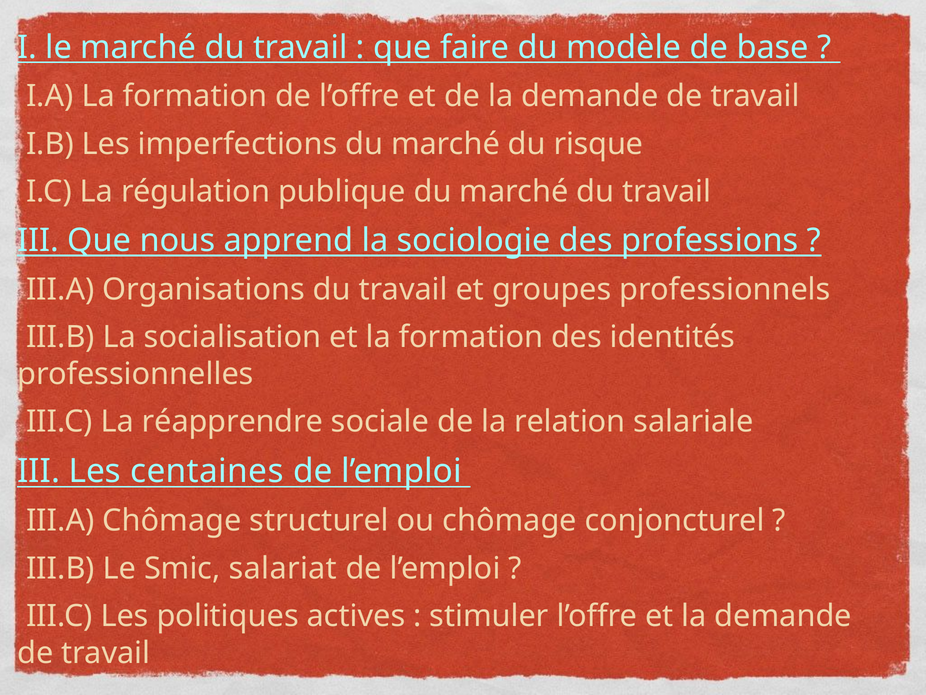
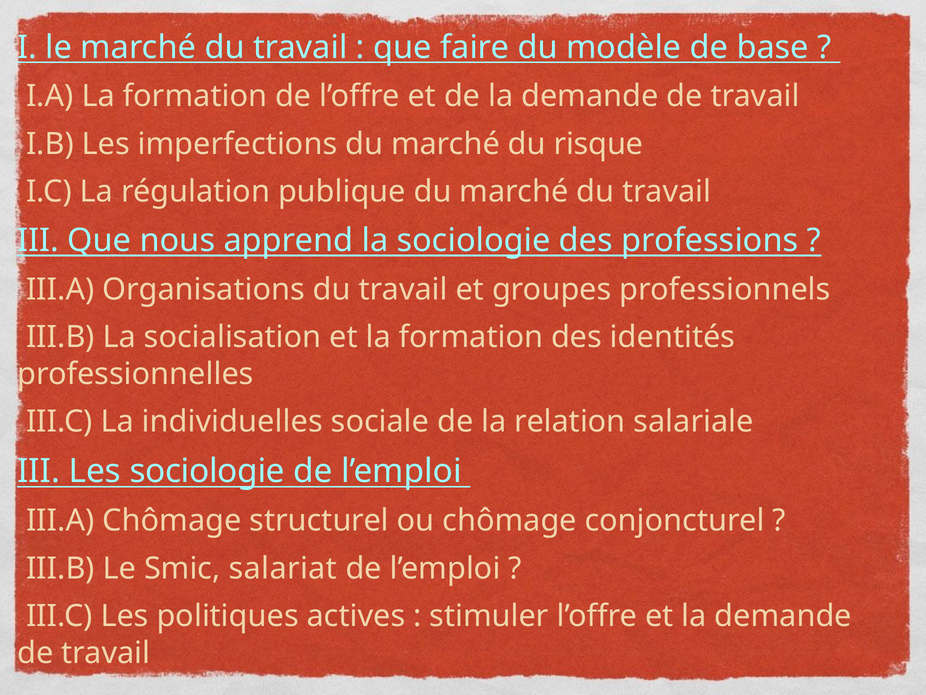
réapprendre: réapprendre -> individuelles
Les centaines: centaines -> sociologie
